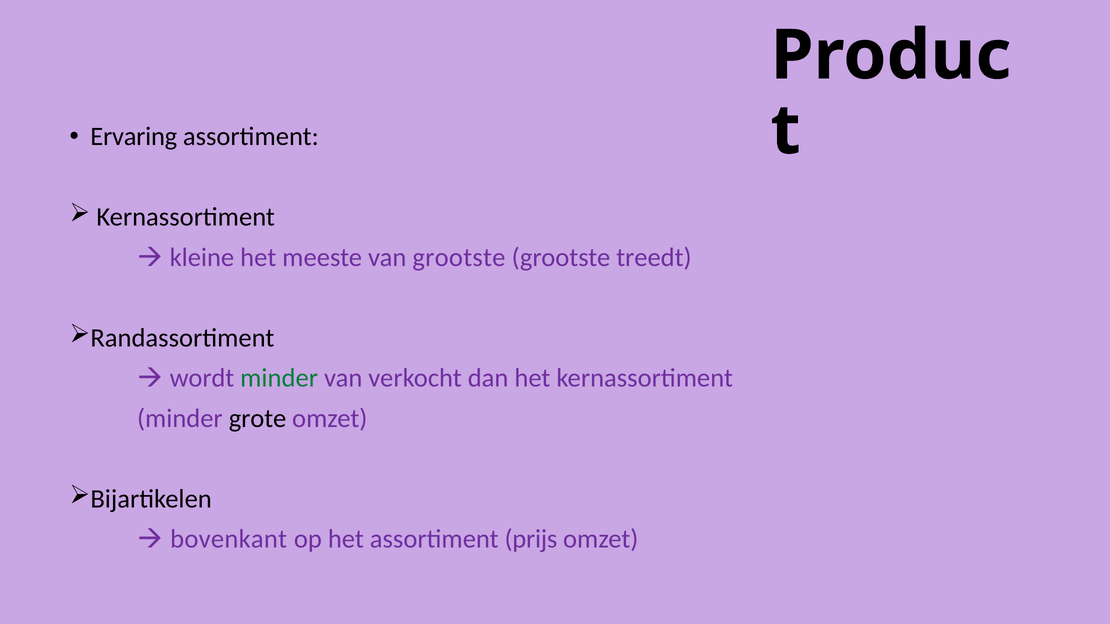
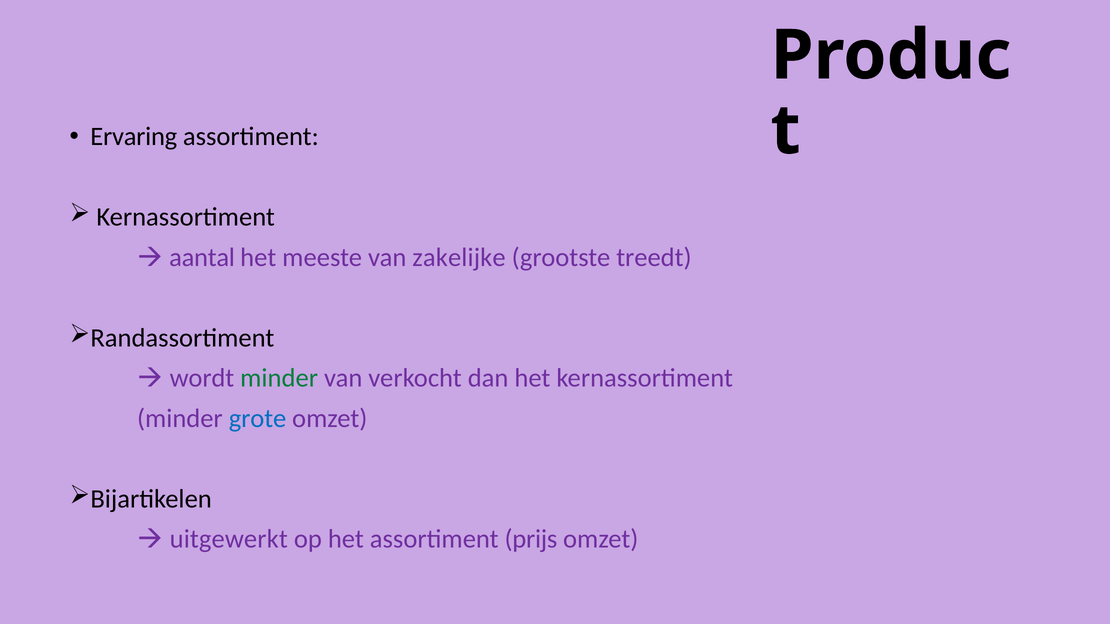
kleine: kleine -> aantal
van grootste: grootste -> zakelijke
grote colour: black -> blue
bovenkant: bovenkant -> uitgewerkt
